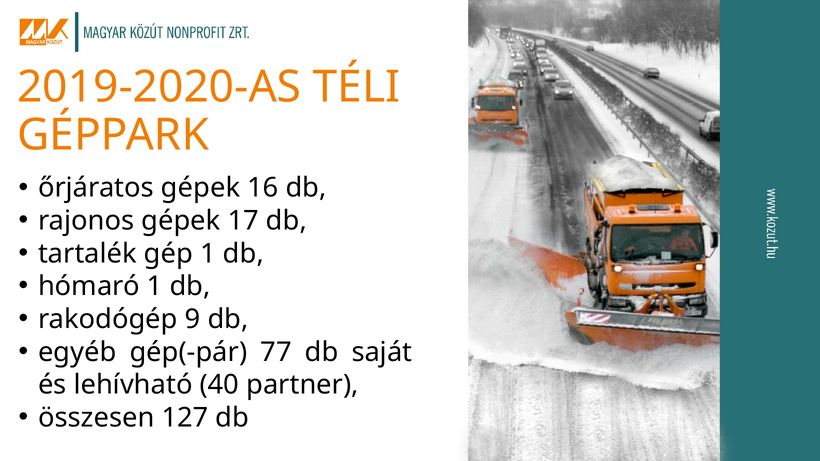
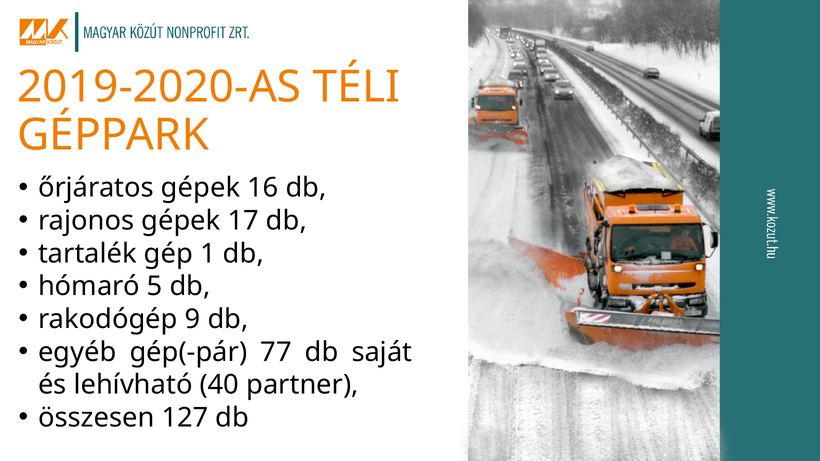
hómaró 1: 1 -> 5
